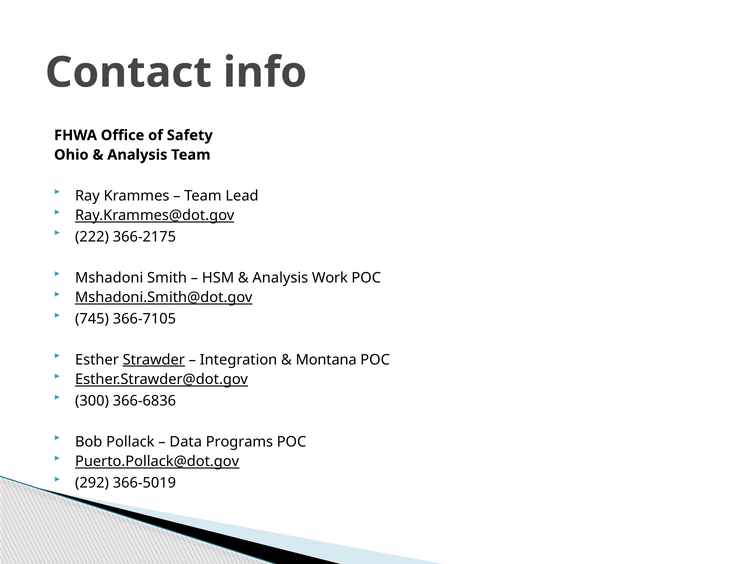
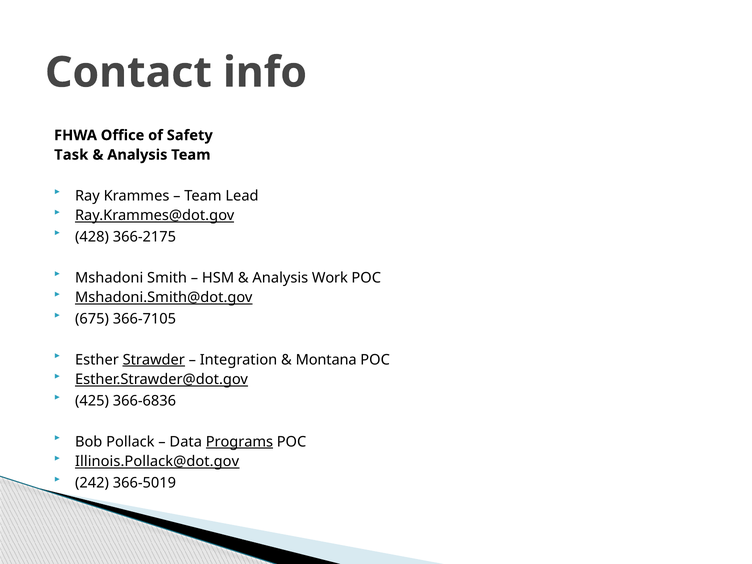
Ohio: Ohio -> Task
222: 222 -> 428
745: 745 -> 675
300: 300 -> 425
Programs underline: none -> present
Puerto.Pollack@dot.gov: Puerto.Pollack@dot.gov -> Illinois.Pollack@dot.gov
292: 292 -> 242
